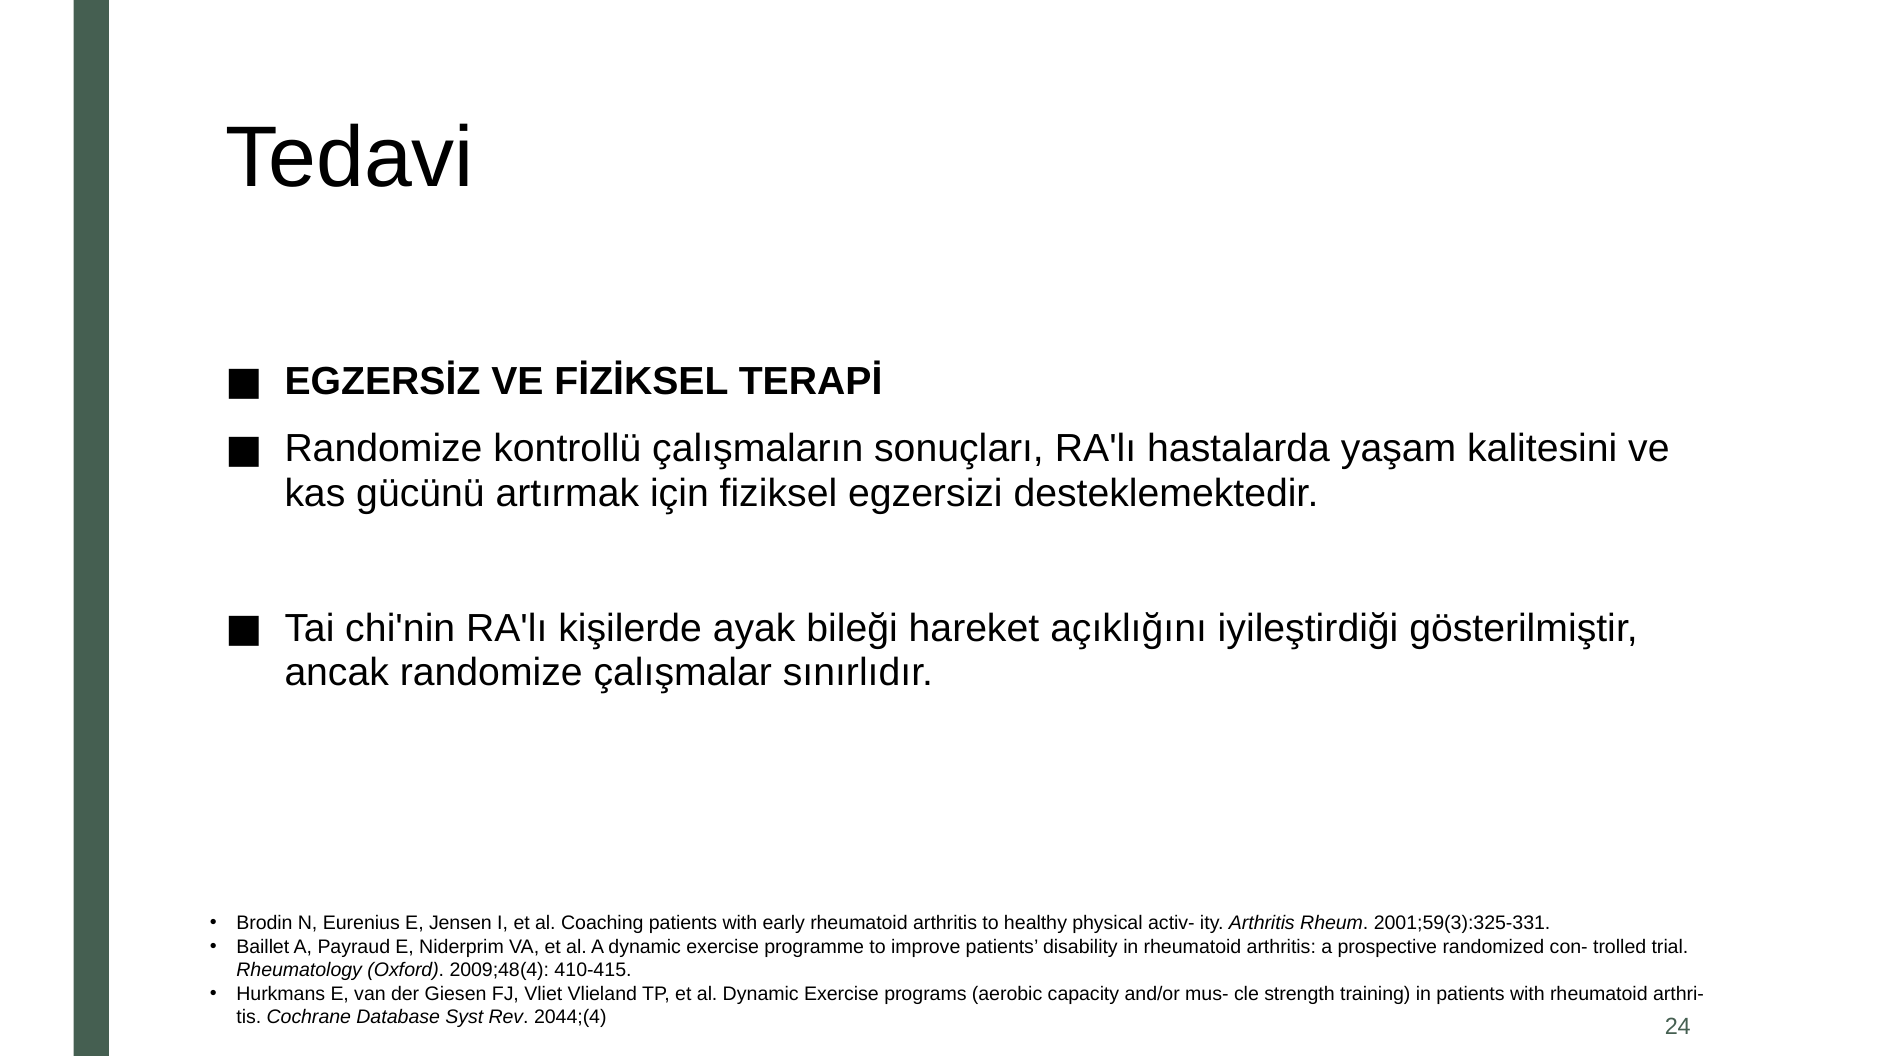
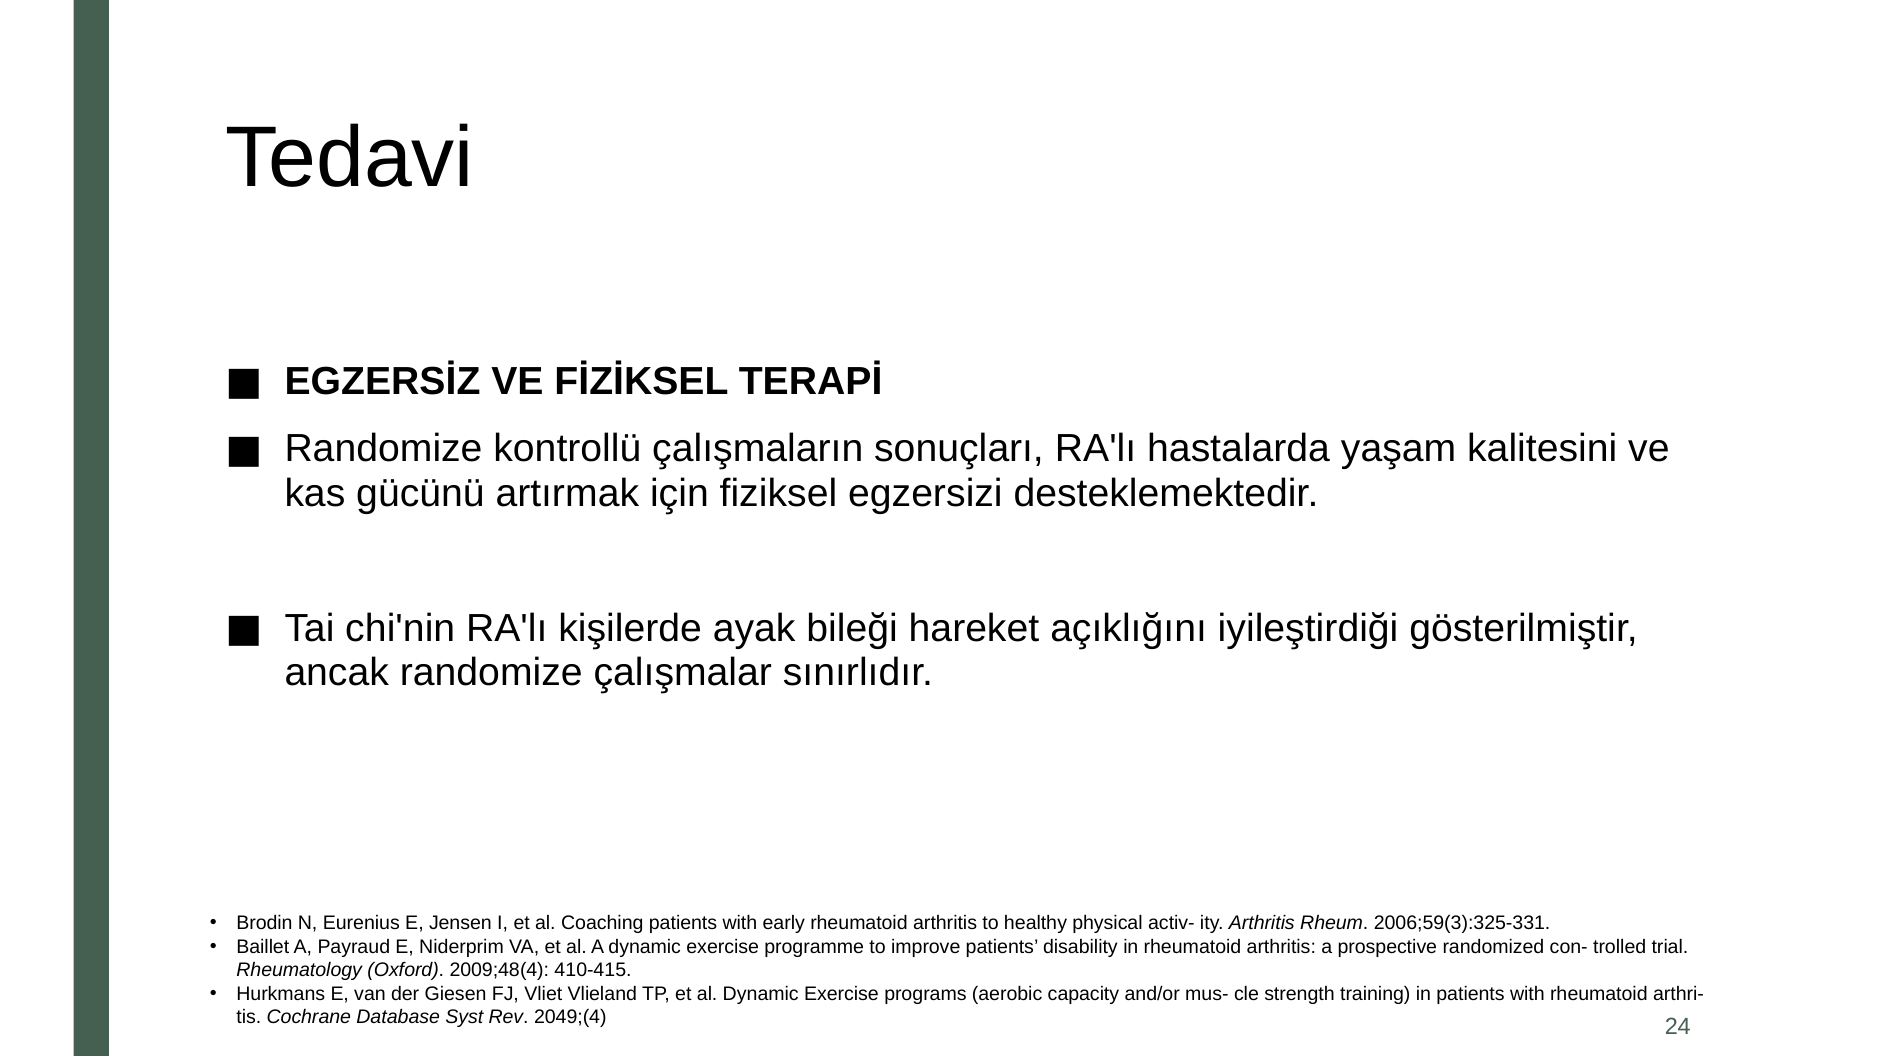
2001;59(3):325-331: 2001;59(3):325-331 -> 2006;59(3):325-331
2044;(4: 2044;(4 -> 2049;(4
